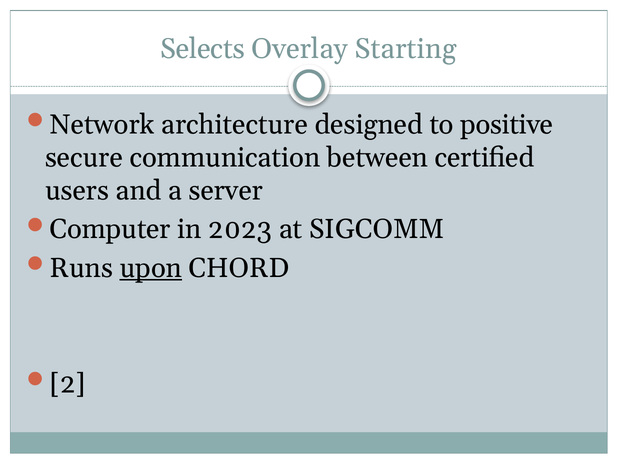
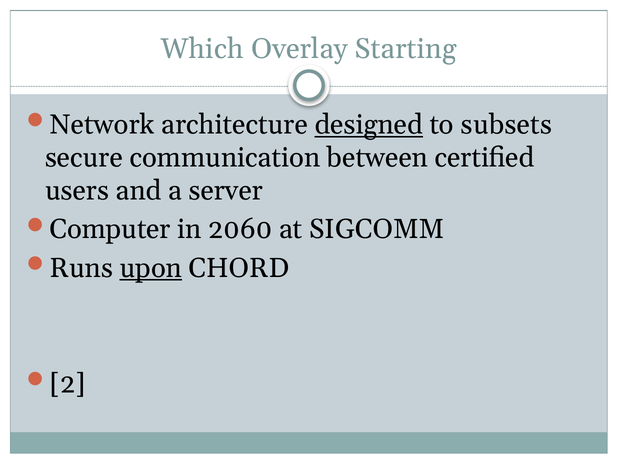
Selects: Selects -> Which
designed underline: none -> present
positive: positive -> subsets
2023: 2023 -> 2060
